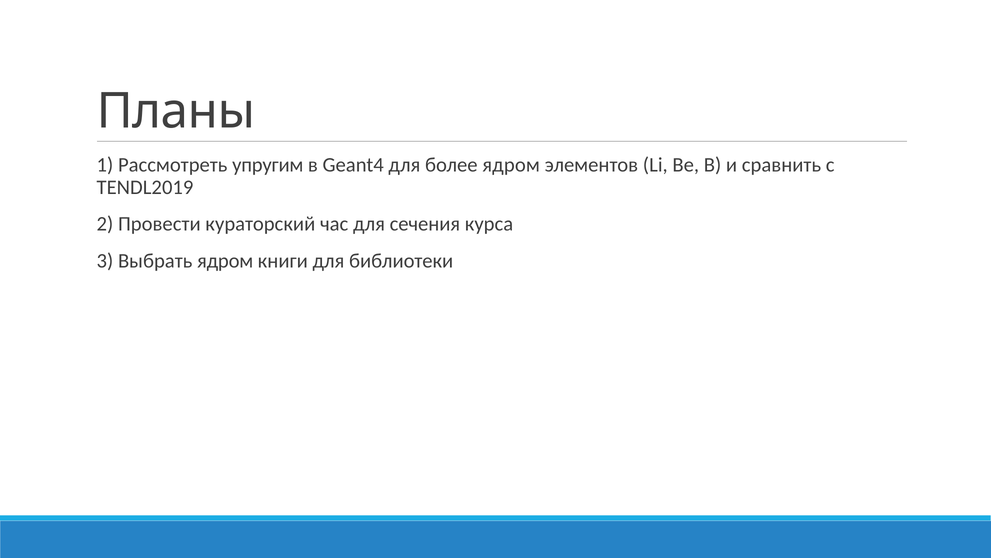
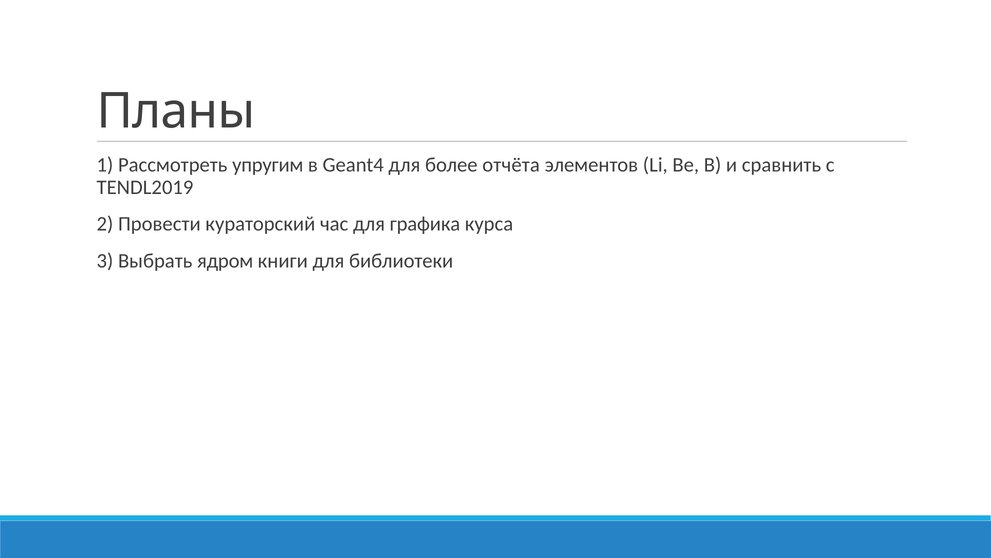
более ядром: ядром -> отчёта
сечения: сечения -> графика
